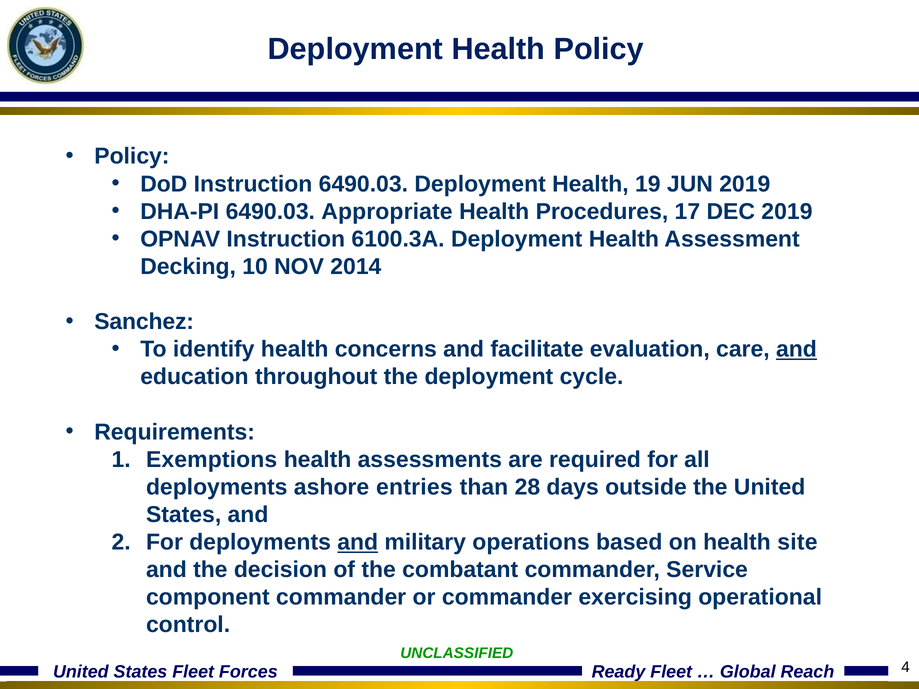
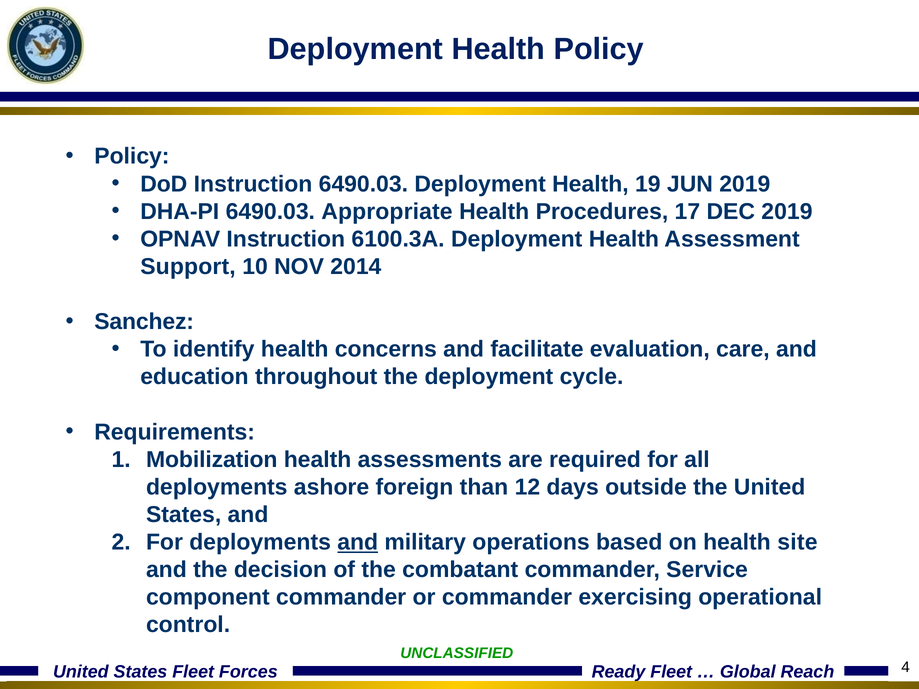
Decking: Decking -> Support
and at (796, 349) underline: present -> none
Exemptions: Exemptions -> Mobilization
entries: entries -> foreign
28: 28 -> 12
